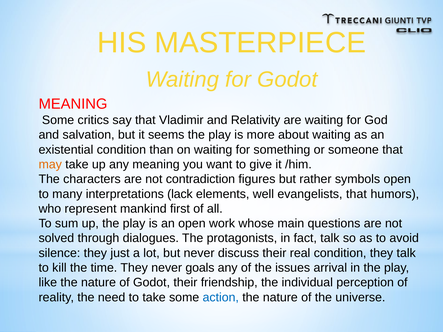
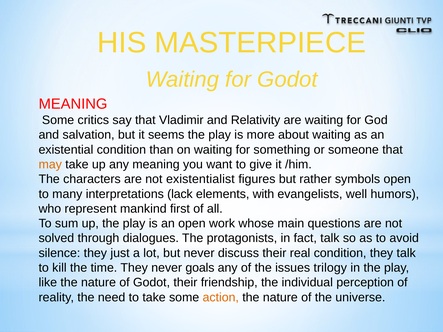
contradiction: contradiction -> existentialist
well: well -> with
evangelists that: that -> well
arrival: arrival -> trilogy
action colour: blue -> orange
